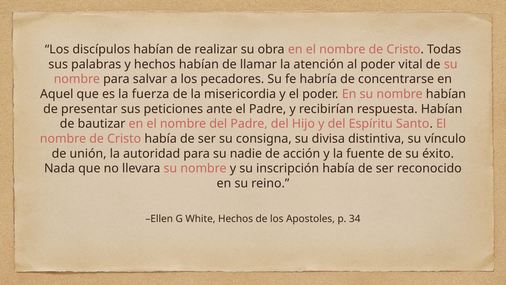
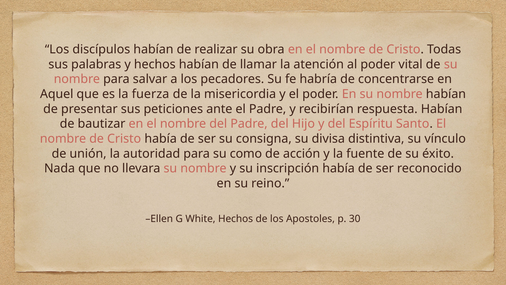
nadie: nadie -> como
34: 34 -> 30
